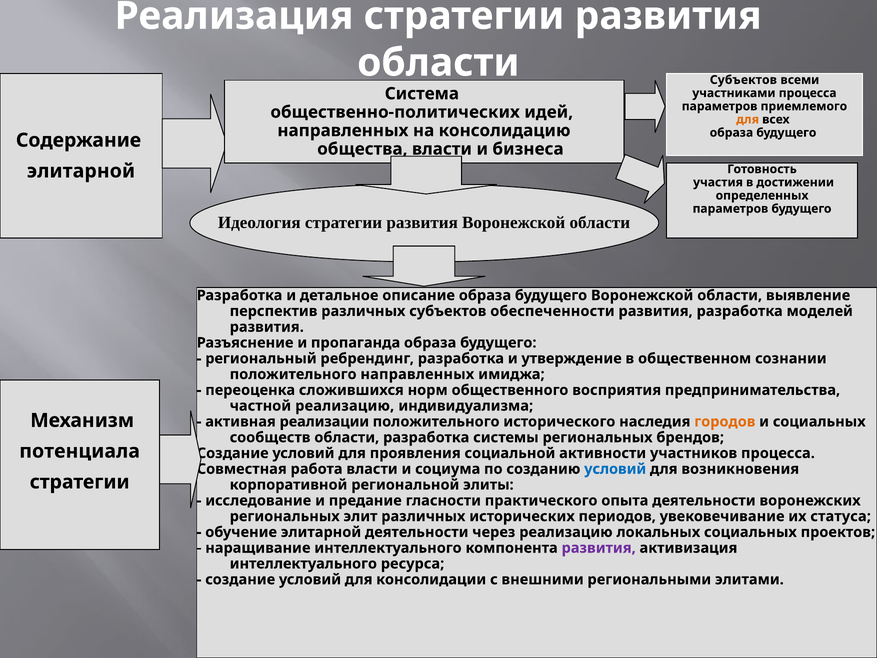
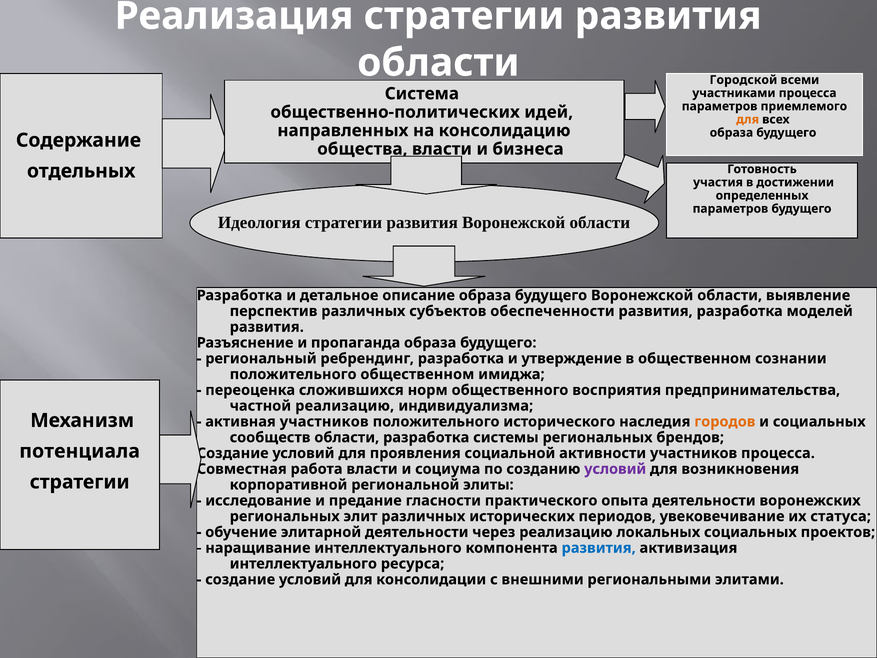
Субъектов at (743, 80): Субъектов -> Городской
элитарной at (81, 171): элитарной -> отдельных
положительного направленных: направленных -> общественном
активная реализации: реализации -> участников
условий at (615, 469) colour: blue -> purple
развития at (599, 548) colour: purple -> blue
